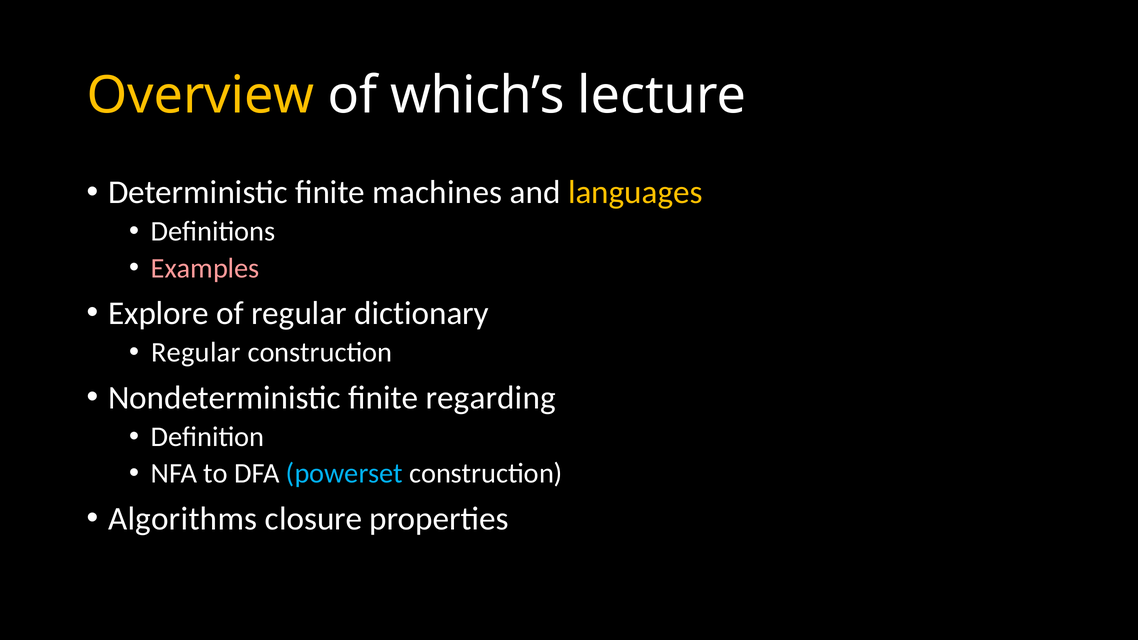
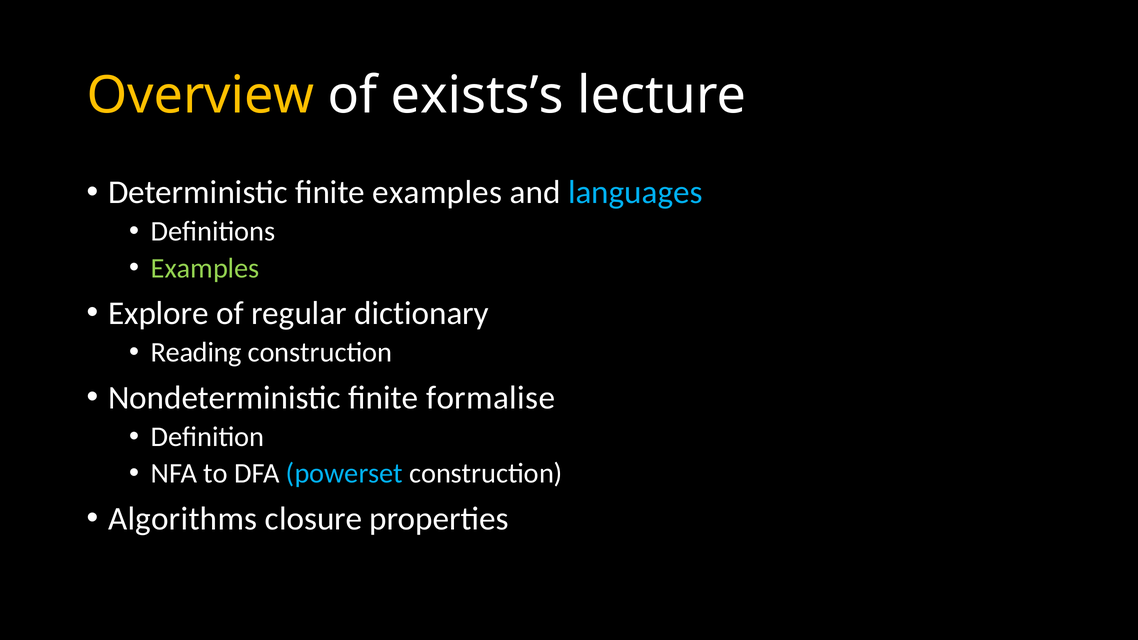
which’s: which’s -> exists’s
finite machines: machines -> examples
languages colour: yellow -> light blue
Examples at (205, 268) colour: pink -> light green
Regular at (196, 353): Regular -> Reading
regarding: regarding -> formalise
